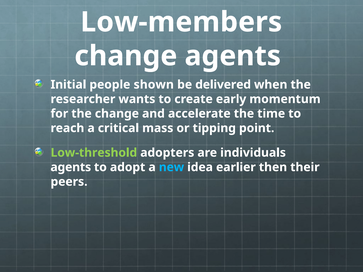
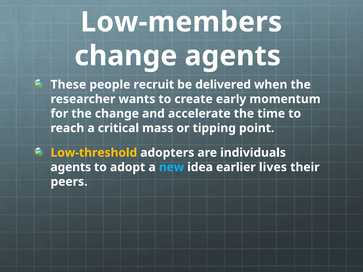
Initial: Initial -> These
shown: shown -> recruit
Low-threshold colour: light green -> yellow
then: then -> lives
